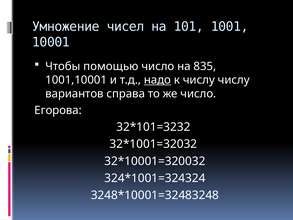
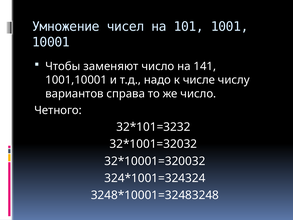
помощью: помощью -> заменяют
835: 835 -> 141
надо underline: present -> none
к числу: числу -> числе
Егорова: Егорова -> Четного
